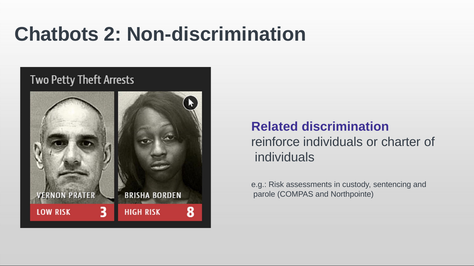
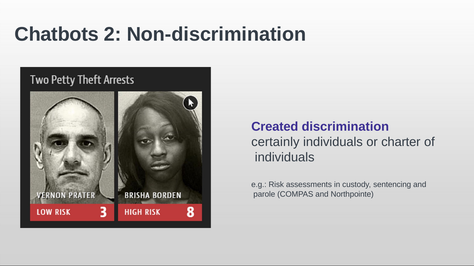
Related: Related -> Created
reinforce: reinforce -> certainly
